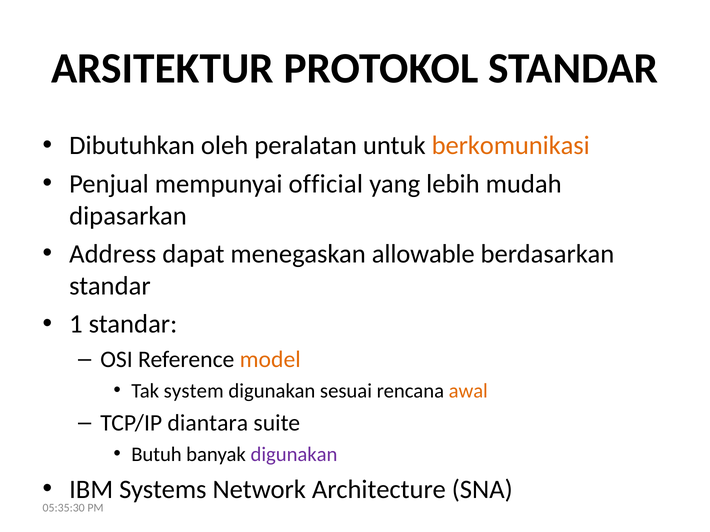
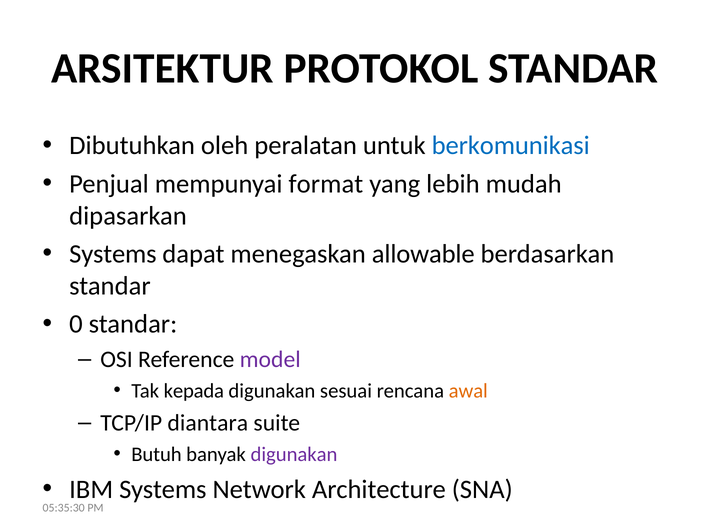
berkomunikasi colour: orange -> blue
official: official -> format
Address at (113, 254): Address -> Systems
1: 1 -> 0
model colour: orange -> purple
system: system -> kepada
